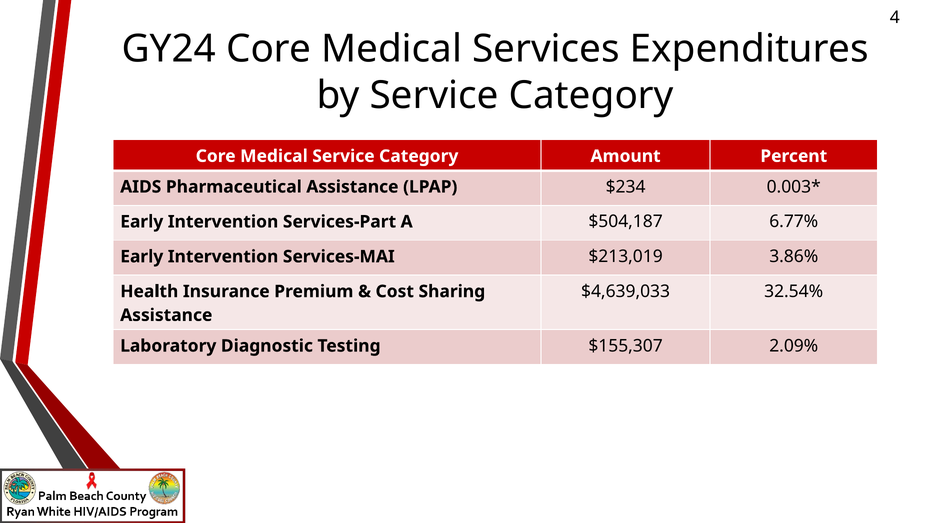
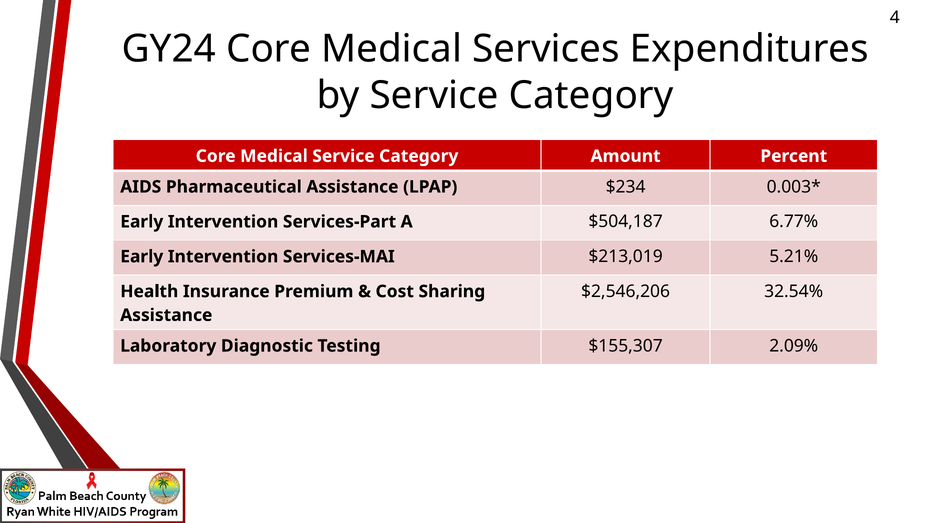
3.86%: 3.86% -> 5.21%
$4,639,033: $4,639,033 -> $2,546,206
